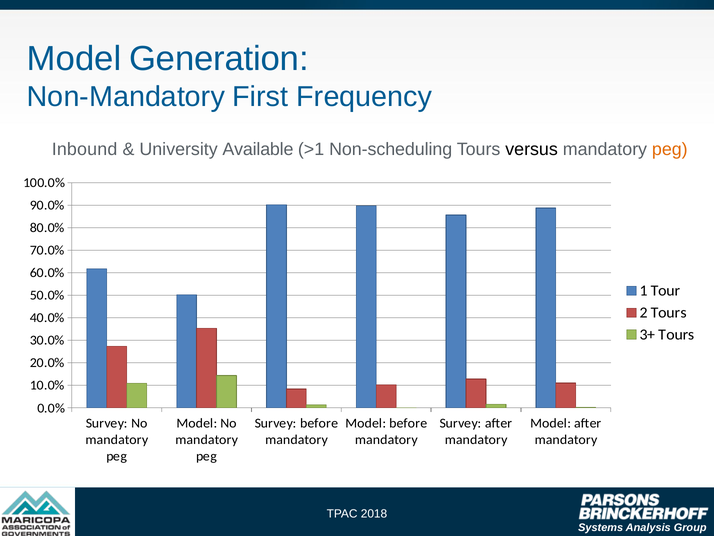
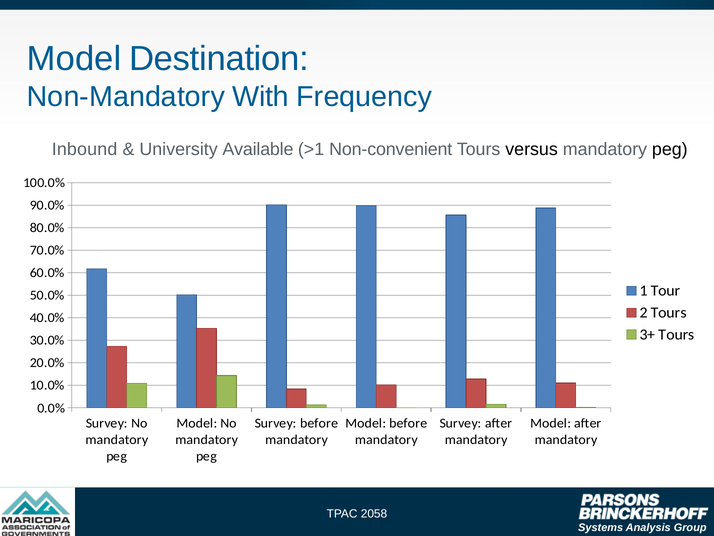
Generation: Generation -> Destination
First: First -> With
Non-scheduling: Non-scheduling -> Non-convenient
peg at (670, 149) colour: orange -> black
2018: 2018 -> 2058
